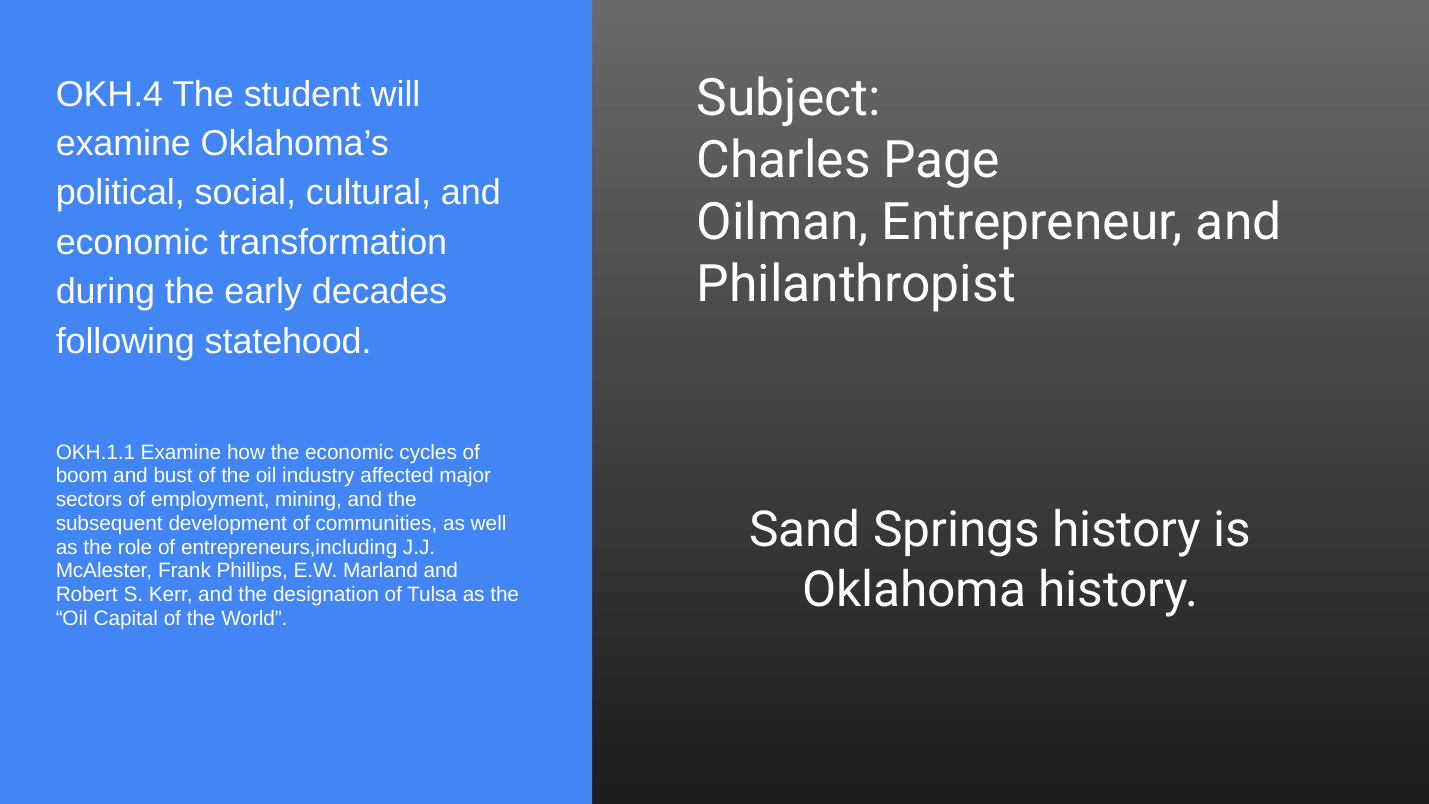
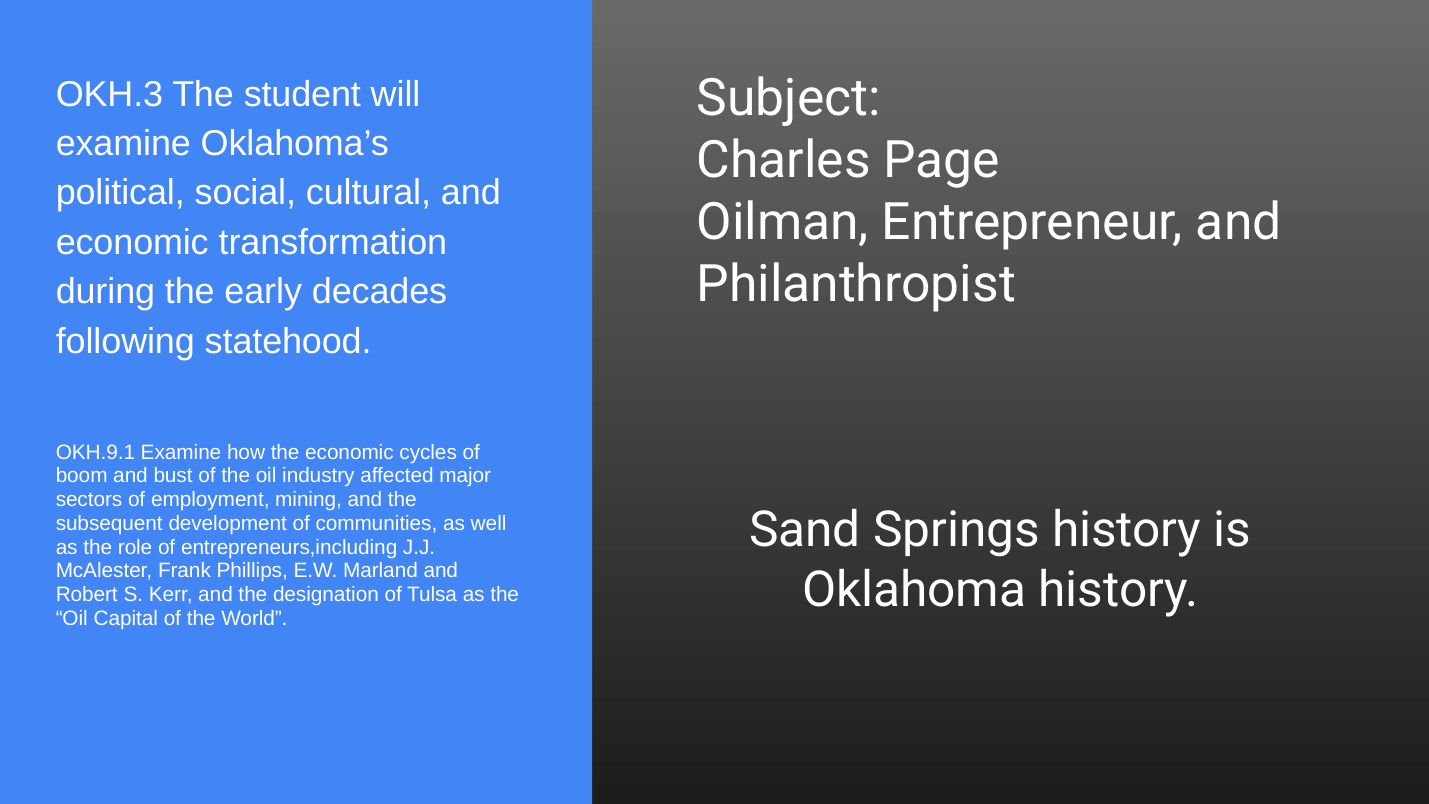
OKH.4: OKH.4 -> OKH.3
OKH.1.1: OKH.1.1 -> OKH.9.1
